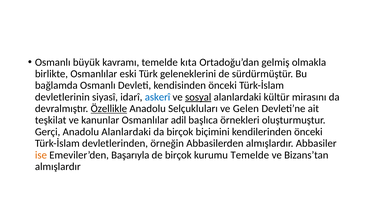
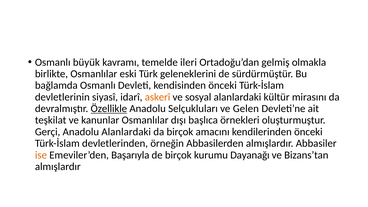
kıta: kıta -> ileri
askerî colour: blue -> orange
sosyal underline: present -> none
adil: adil -> dışı
biçimini: biçimini -> amacını
kurumu Temelde: Temelde -> Dayanağı
